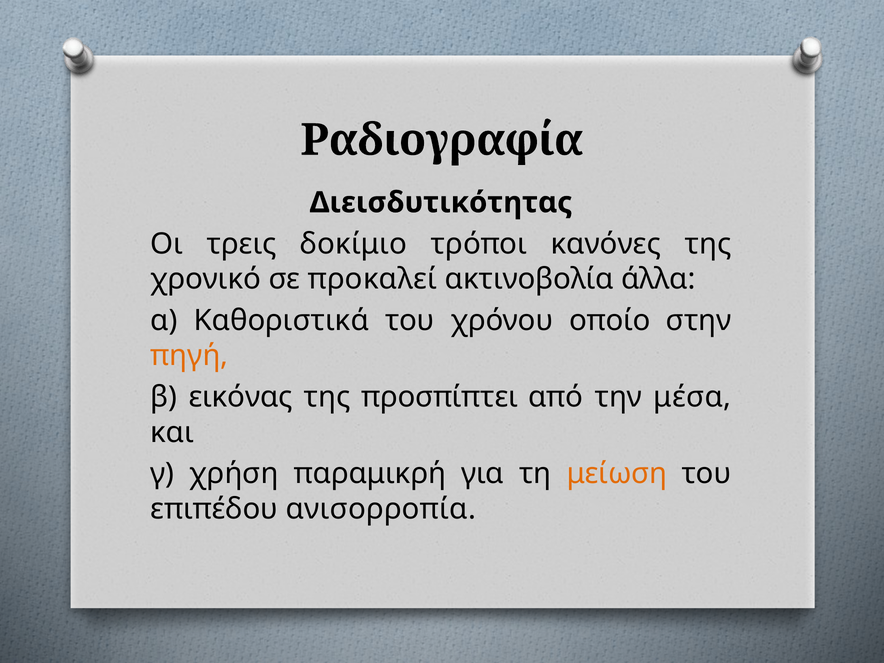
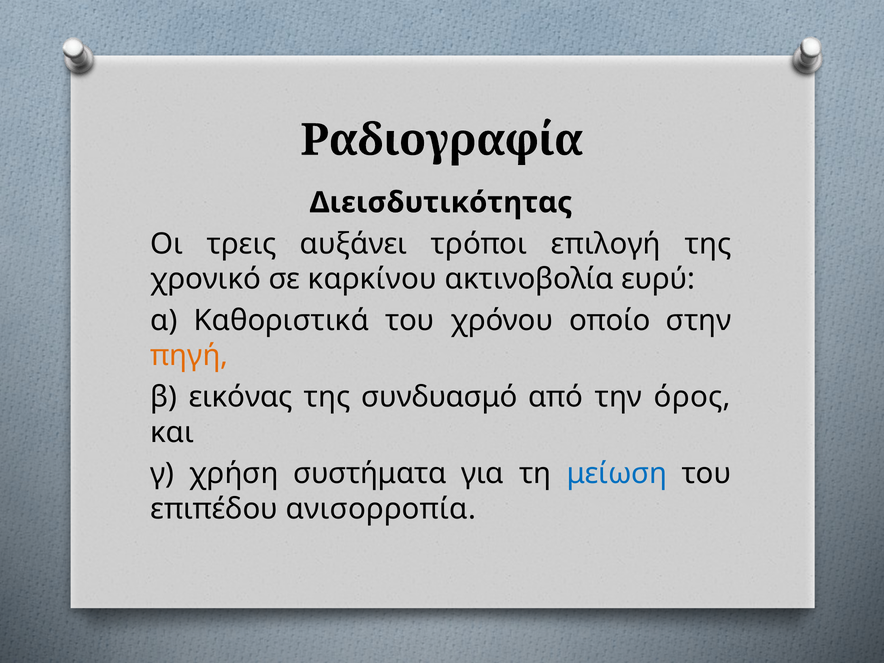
δοκίμιο: δοκίμιο -> αυξάνει
κανόνες: κανόνες -> επιλογή
προκαλεί: προκαλεί -> καρκίνου
άλλα: άλλα -> ευρύ
προσπίπτει: προσπίπτει -> συνδυασμό
μέσα: μέσα -> όρος
παραμικρή: παραμικρή -> συστήματα
μείωση colour: orange -> blue
